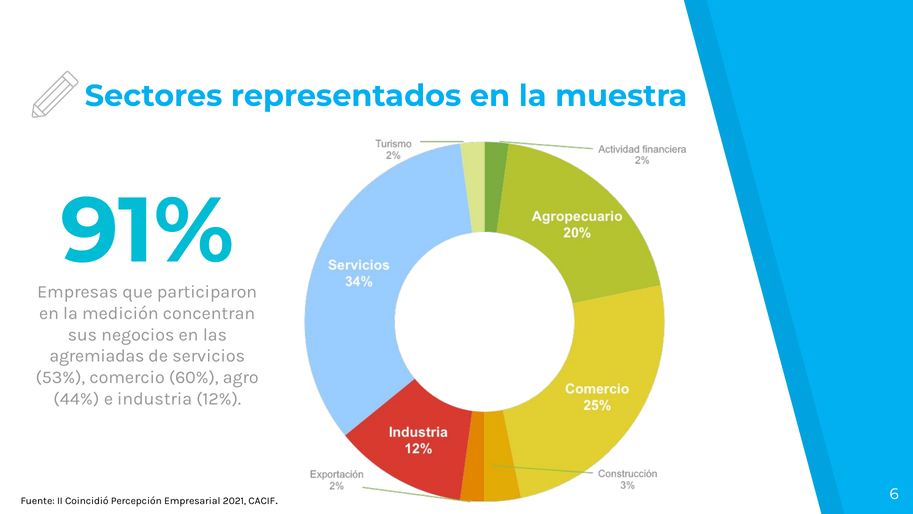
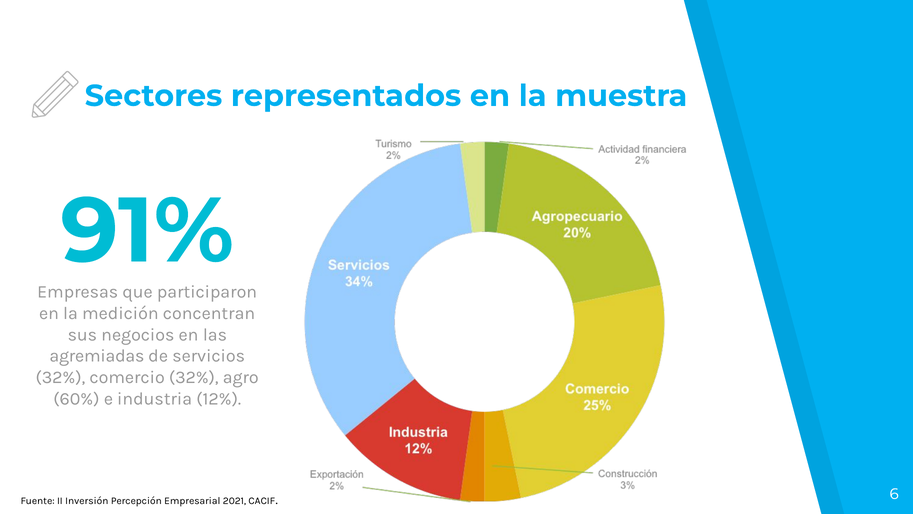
53% at (60, 377): 53% -> 32%
comercio 60%: 60% -> 32%
44%: 44% -> 60%
Coincidió: Coincidió -> Inversión
